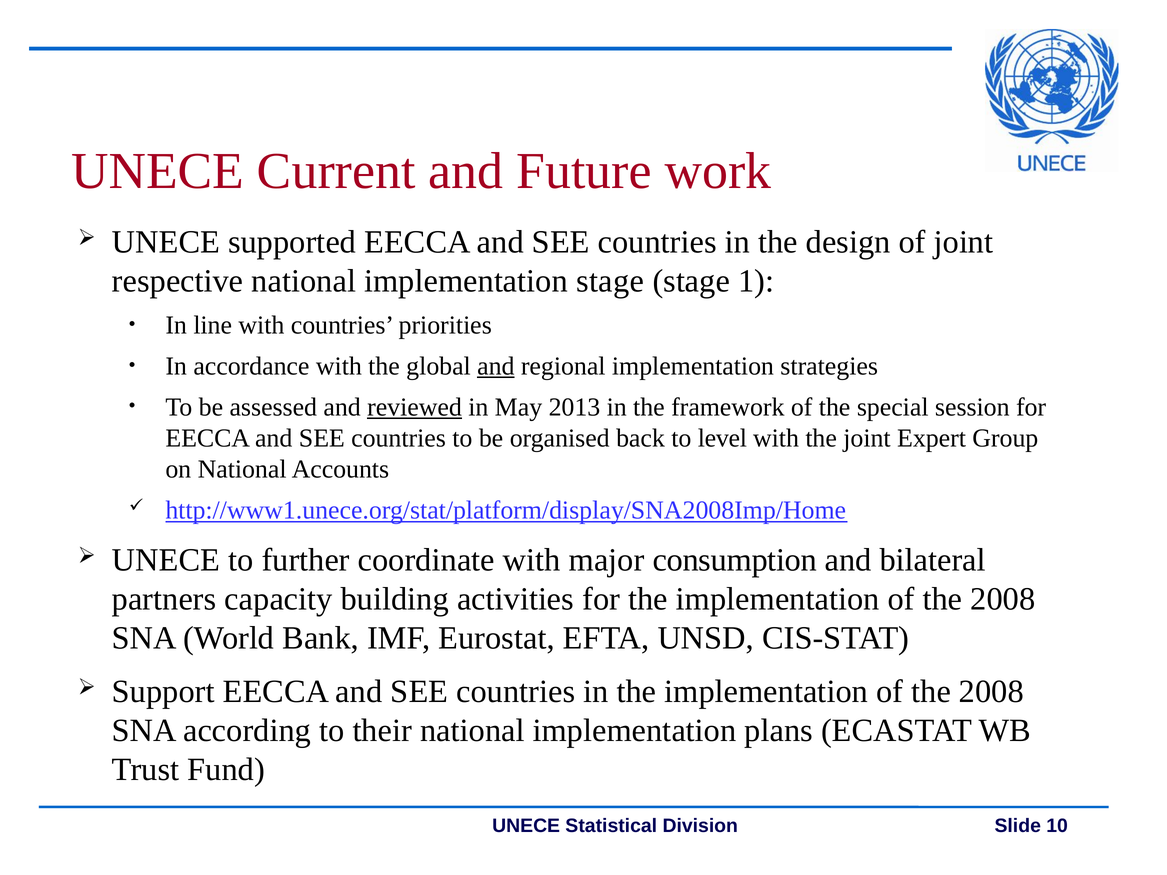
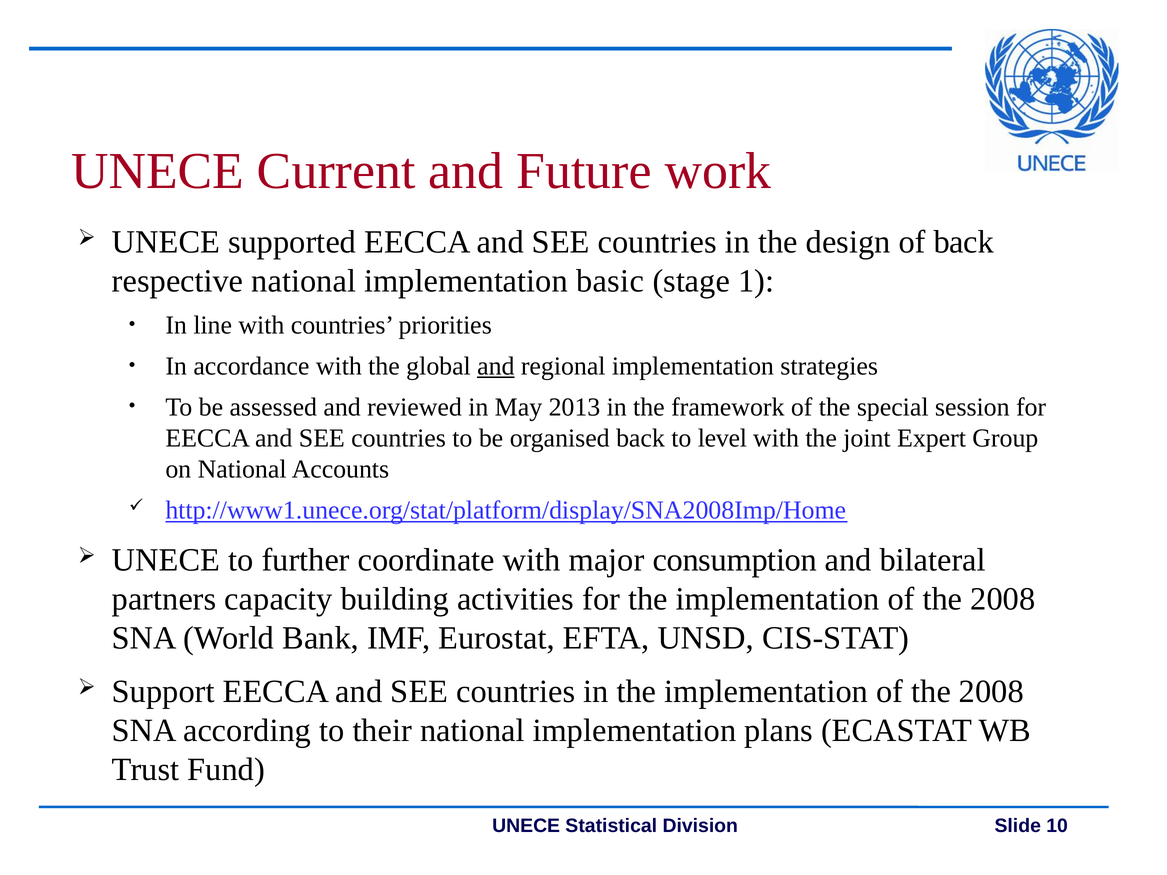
of joint: joint -> back
implementation stage: stage -> basic
reviewed underline: present -> none
